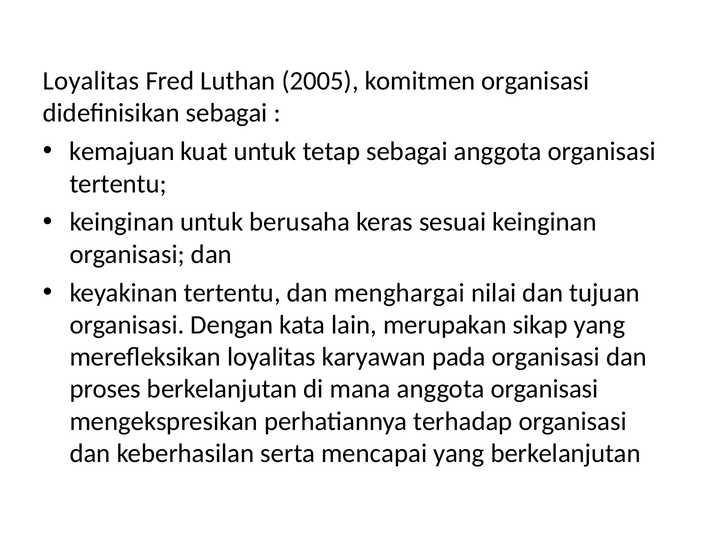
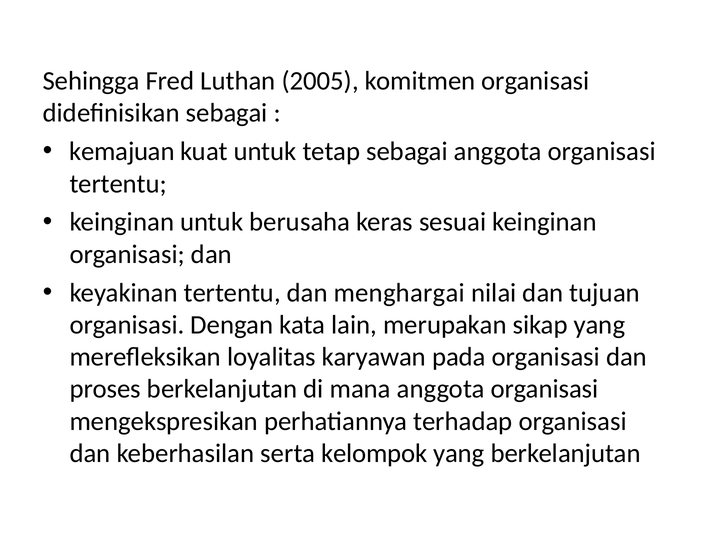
Loyalitas at (91, 81): Loyalitas -> Sehingga
mencapai: mencapai -> kelompok
